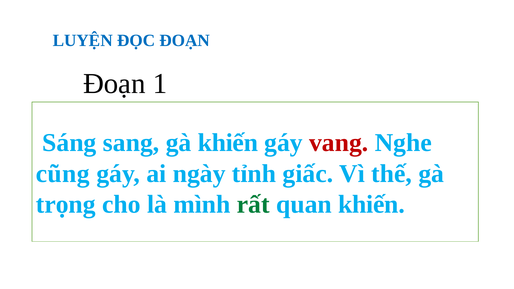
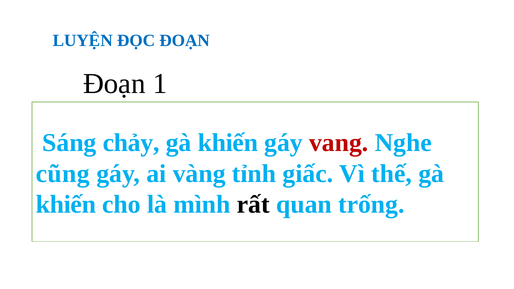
sang: sang -> chảy
ngày: ngày -> vàng
trọng at (66, 204): trọng -> khiến
rất colour: green -> black
quan khiến: khiến -> trống
